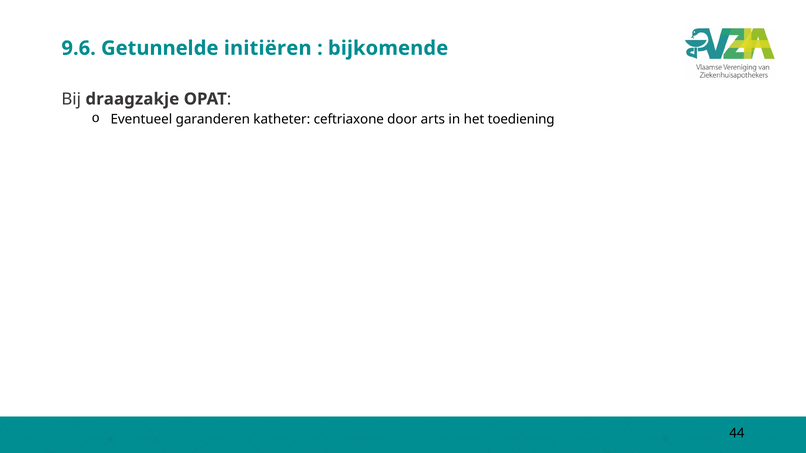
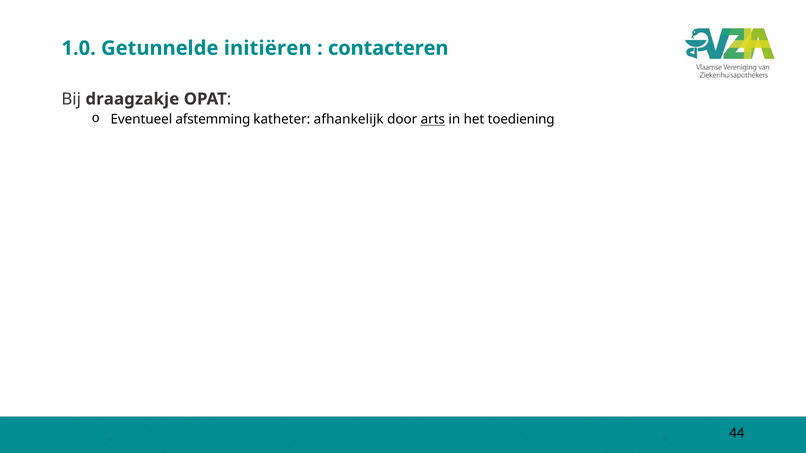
9.6: 9.6 -> 1.0
bijkomende: bijkomende -> contacteren
garanderen: garanderen -> afstemming
ceftriaxone: ceftriaxone -> afhankelijk
arts underline: none -> present
